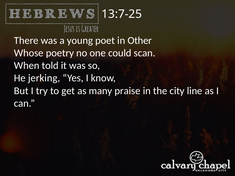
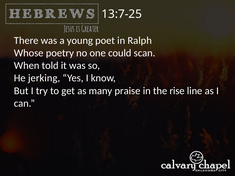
Other: Other -> Ralph
city: city -> rise
